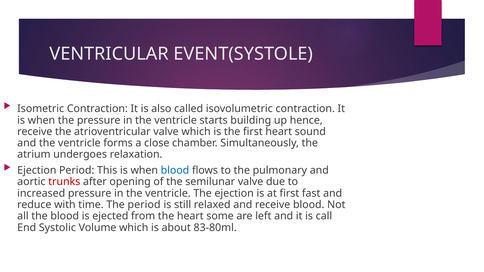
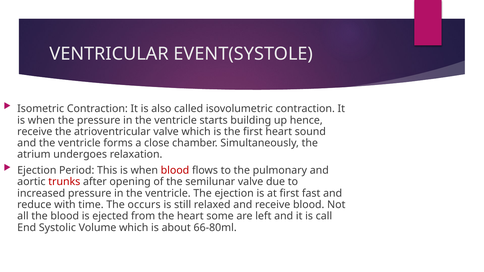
blood at (175, 171) colour: blue -> red
The period: period -> occurs
83-80ml: 83-80ml -> 66-80ml
